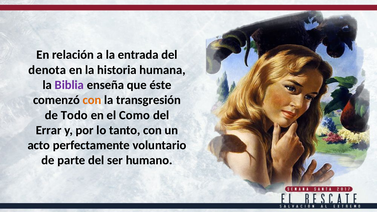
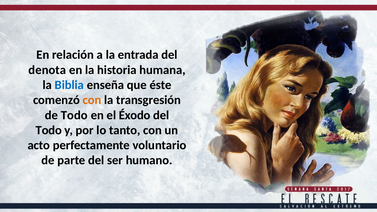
Biblia colour: purple -> blue
Como: Como -> Éxodo
Errar at (49, 130): Errar -> Todo
